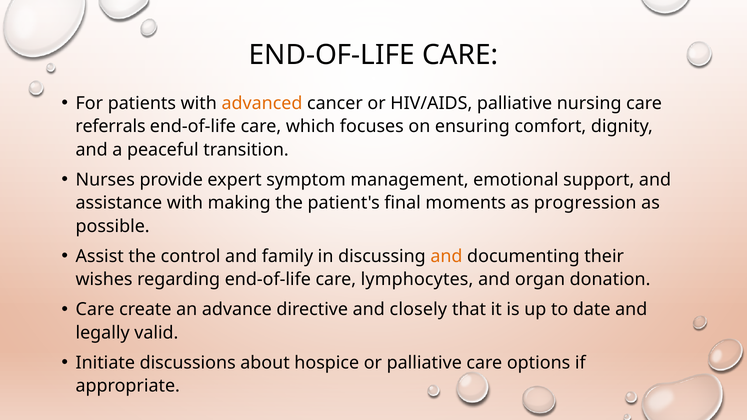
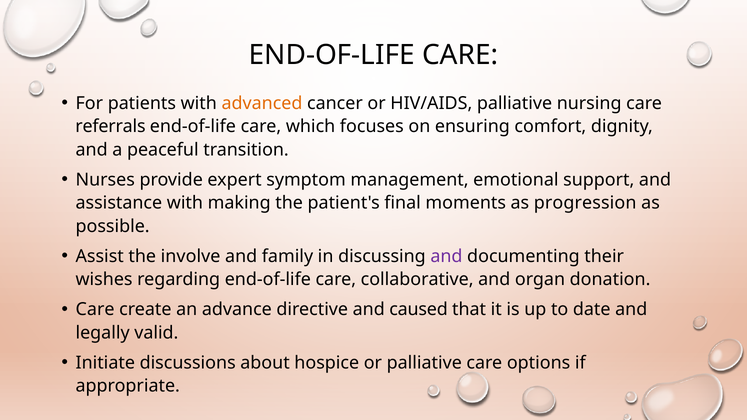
control: control -> involve
and at (446, 256) colour: orange -> purple
lymphocytes: lymphocytes -> collaborative
closely: closely -> caused
